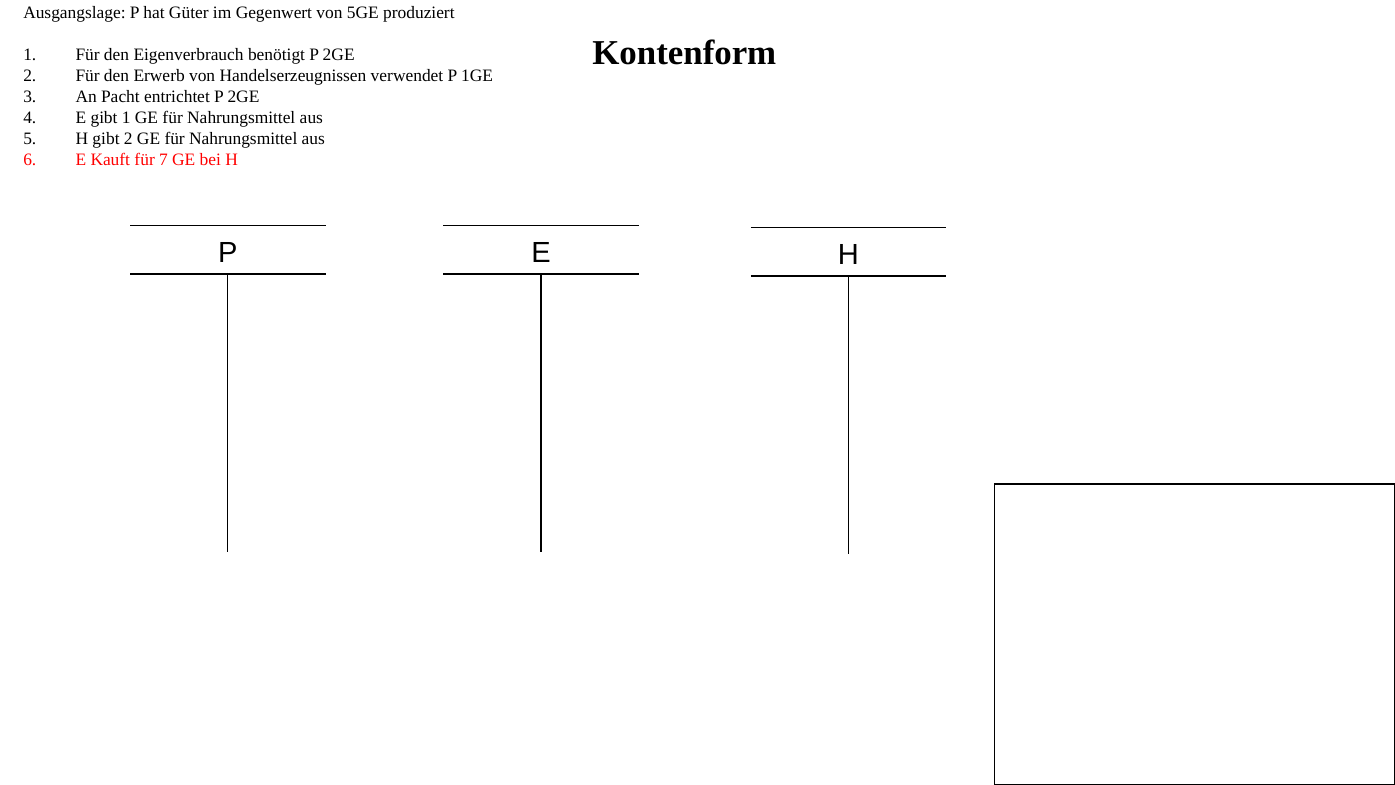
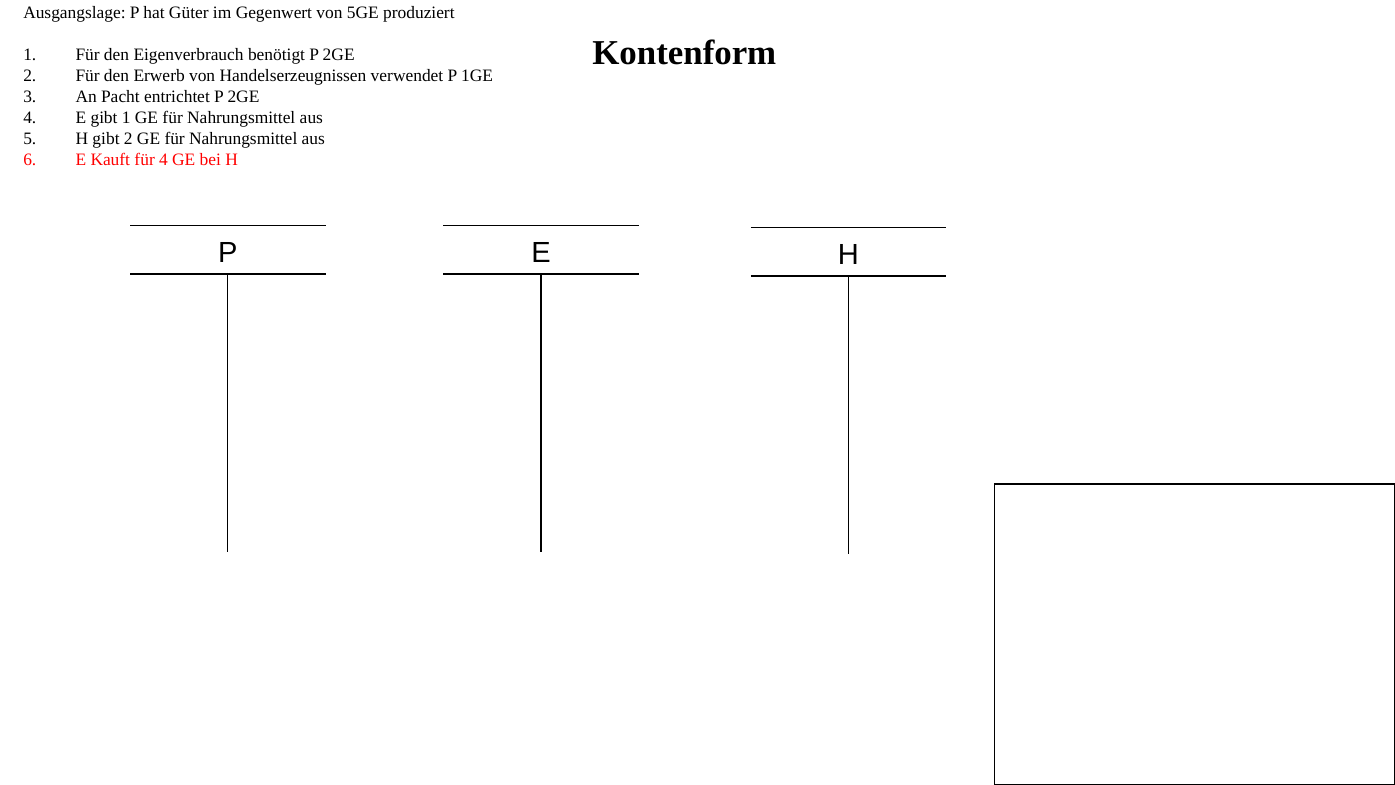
für 7: 7 -> 4
